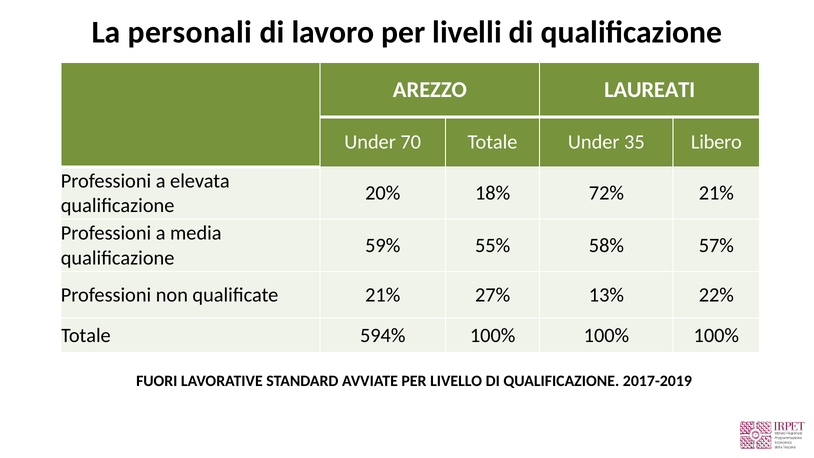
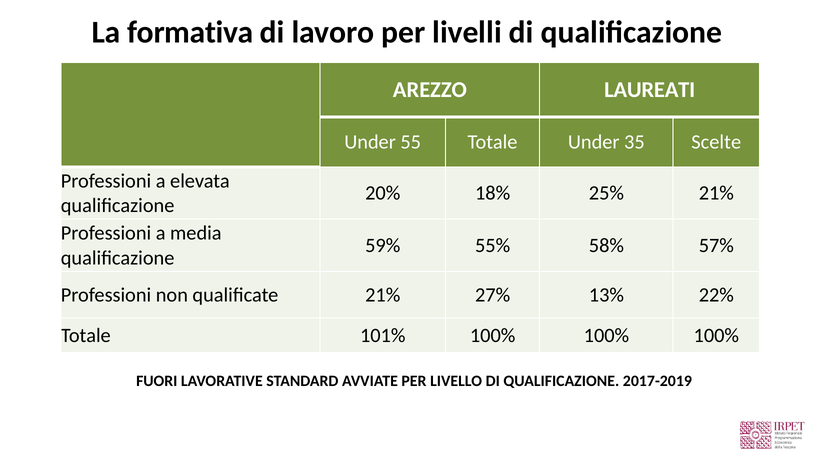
personali: personali -> formativa
70: 70 -> 55
Libero: Libero -> Scelte
72%: 72% -> 25%
594%: 594% -> 101%
